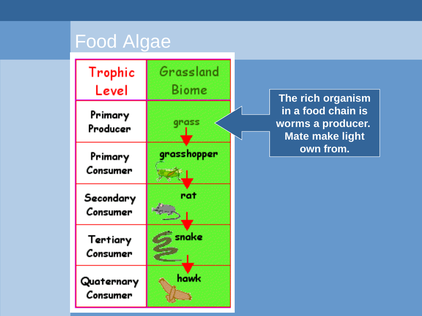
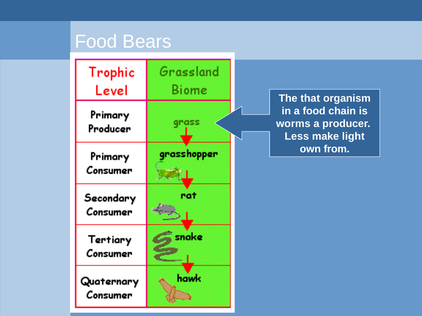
Algae: Algae -> Bears
rich: rich -> that
Mate: Mate -> Less
